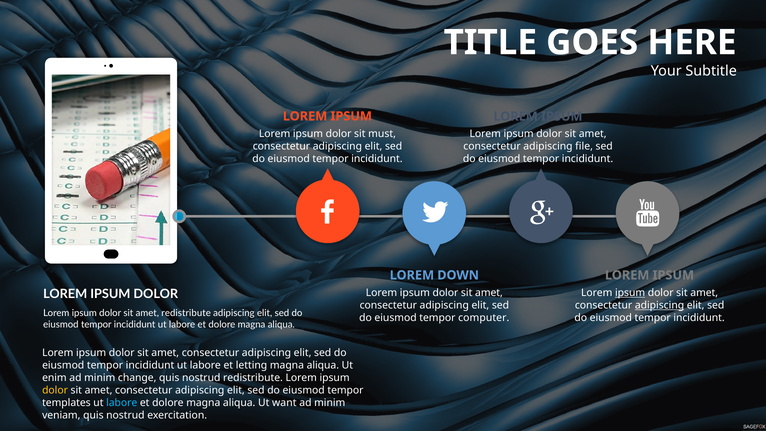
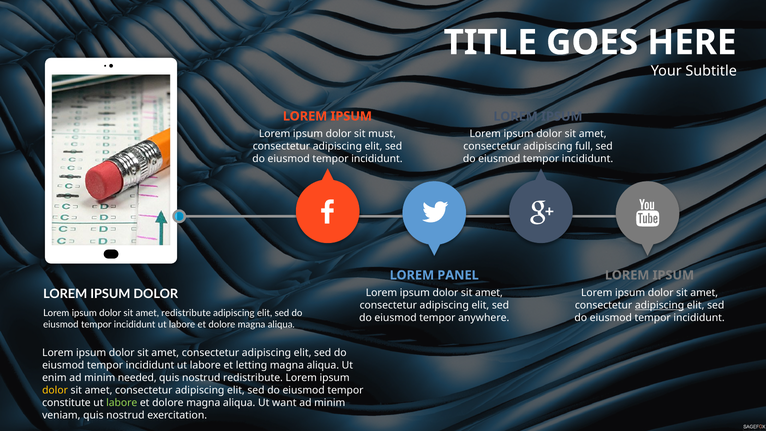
file: file -> full
DOWN: DOWN -> PANEL
ipsum at (630, 293) underline: present -> none
computer: computer -> anywhere
change: change -> needed
templates: templates -> constitute
labore at (122, 403) colour: light blue -> light green
